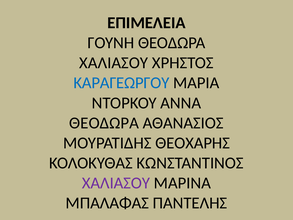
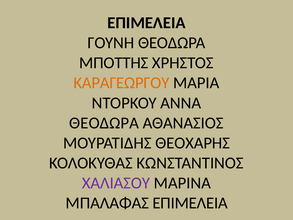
ΧΑΛΙΑΣΟΥ at (114, 63): ΧΑΛΙΑΣΟΥ -> ΜΠΟΤΤΗΣ
ΚΑΡΑΓΕΩΡΓΟΥ colour: blue -> orange
ΜΠΑΛΑΦΑΣ ΠΑΝΤΕΛΗΣ: ΠΑΝΤΕΛΗΣ -> ΕΠΙΜΕΛΕΙΑ
